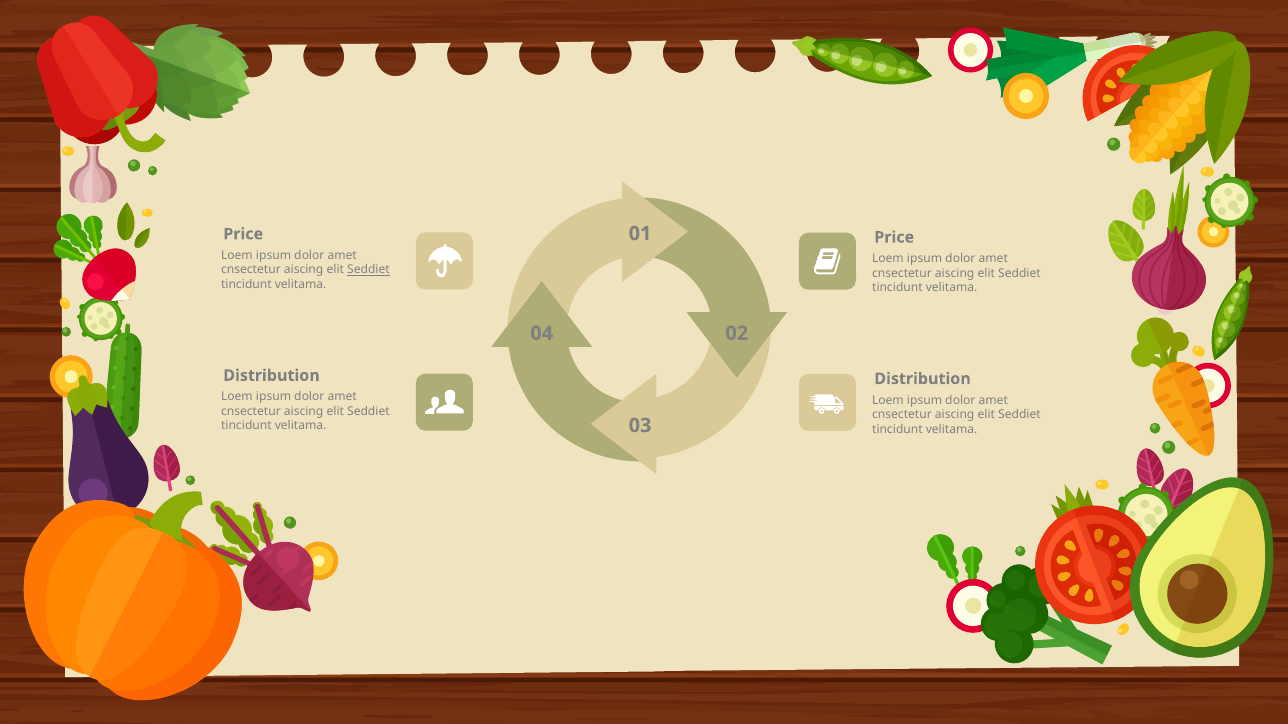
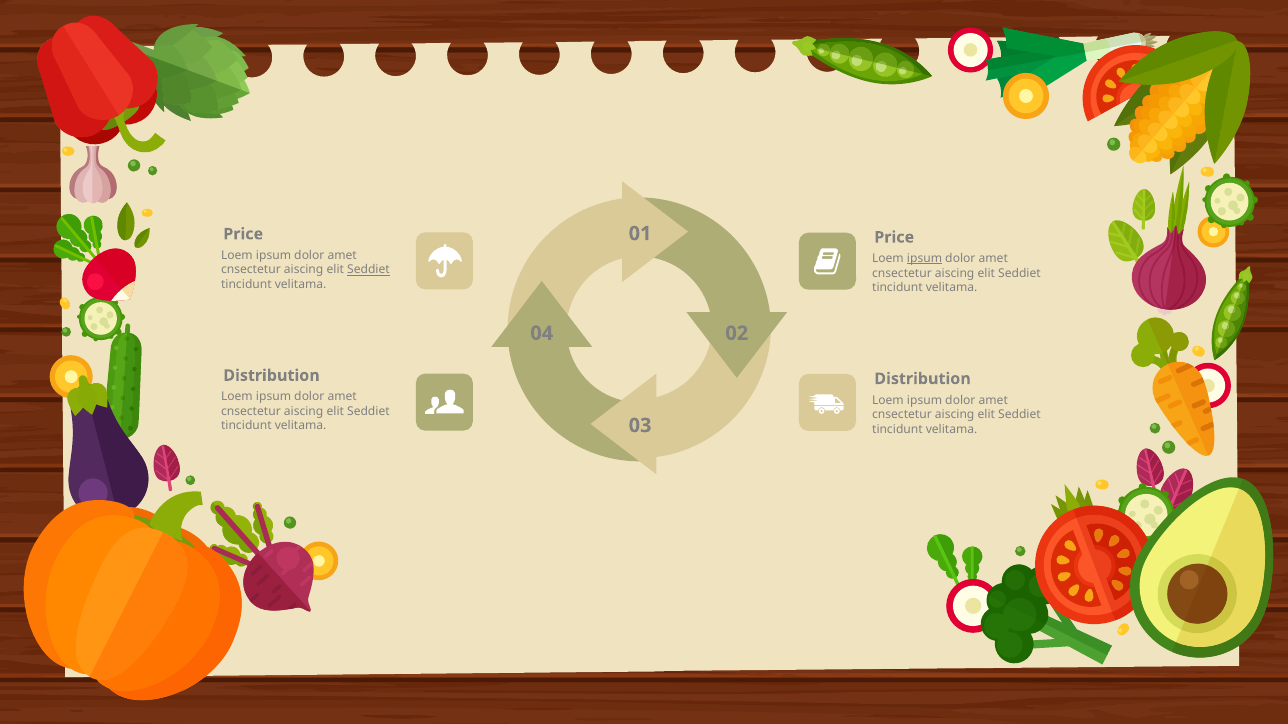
ipsum at (925, 259) underline: none -> present
